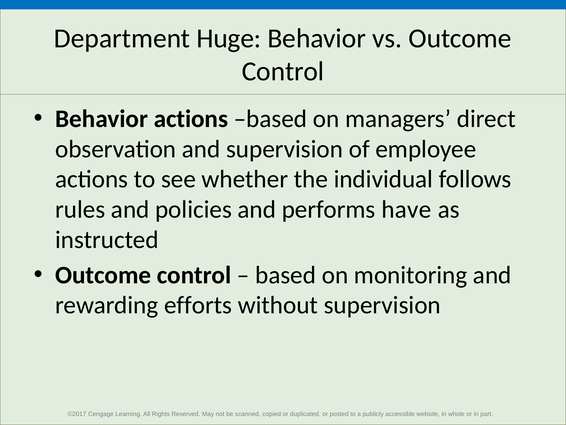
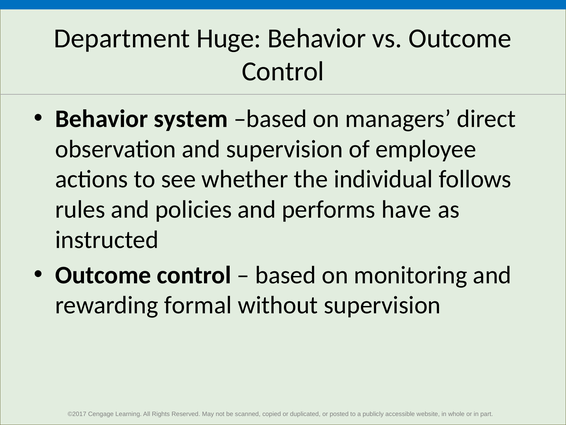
Behavior actions: actions -> system
efforts: efforts -> formal
